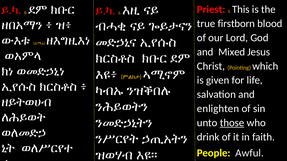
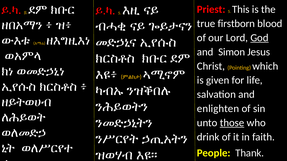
God underline: none -> present
Mixed: Mixed -> Simon
Awful: Awful -> Thank
